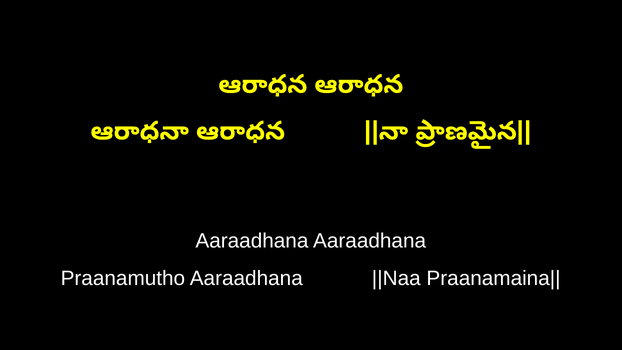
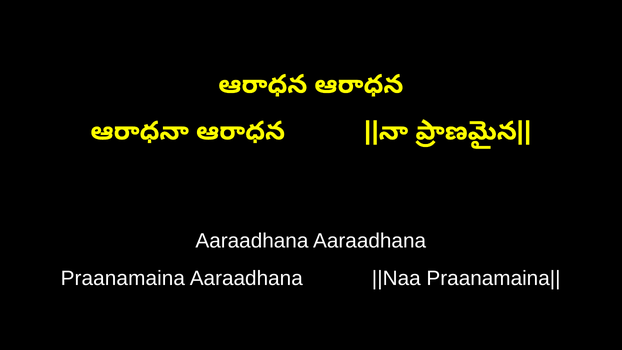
Praanamutho: Praanamutho -> Praanamaina
